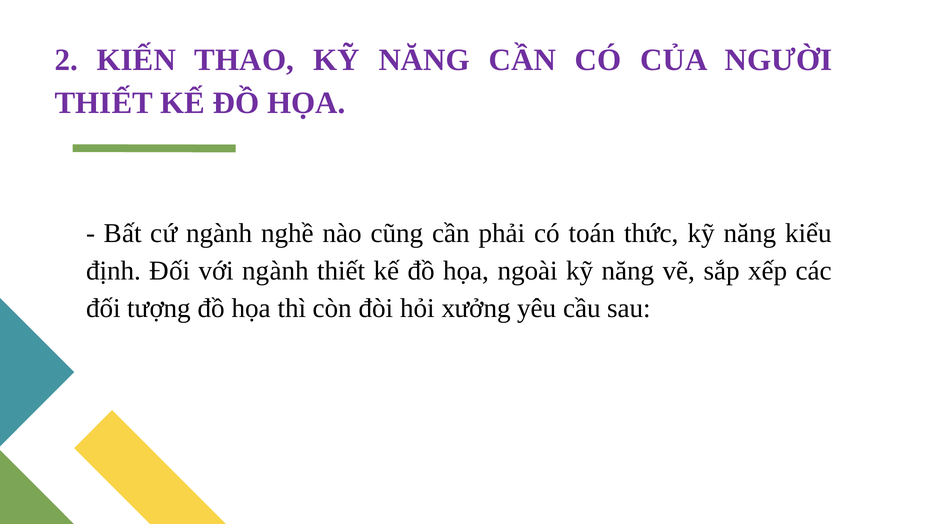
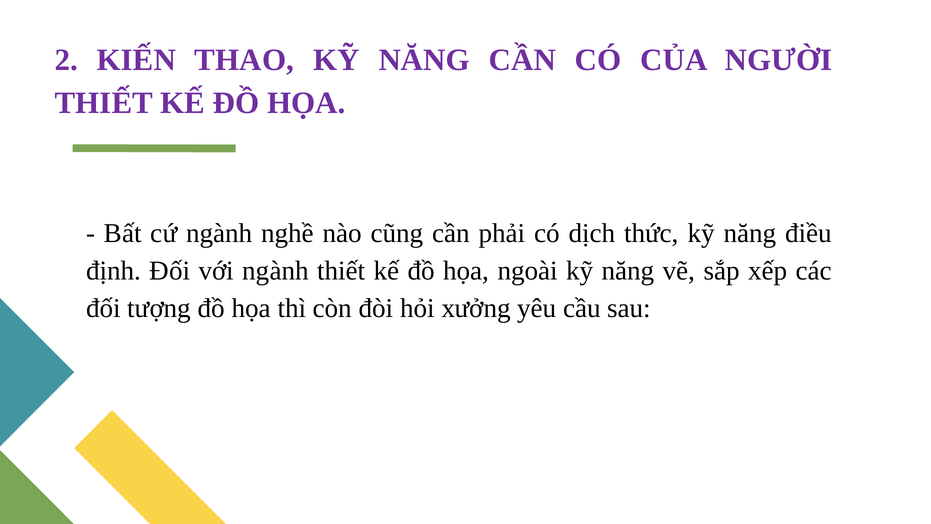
toán: toán -> dịch
kiểu: kiểu -> điều
